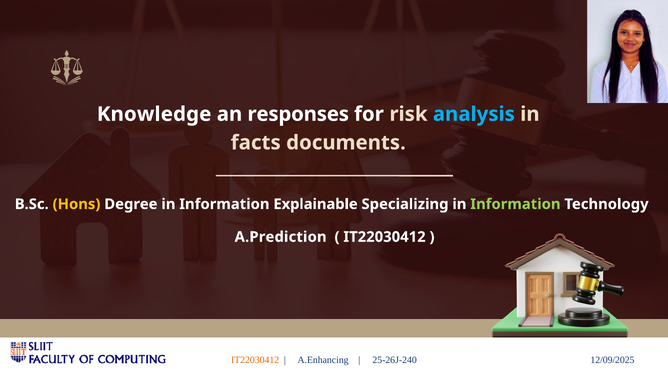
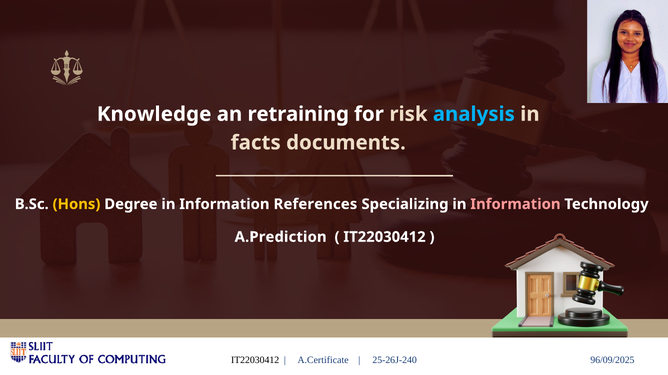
responses: responses -> retraining
Explainable: Explainable -> References
Information at (515, 205) colour: light green -> pink
IT22030412 at (255, 361) colour: orange -> black
A.Enhancing: A.Enhancing -> A.Certificate
12/09/2025: 12/09/2025 -> 96/09/2025
